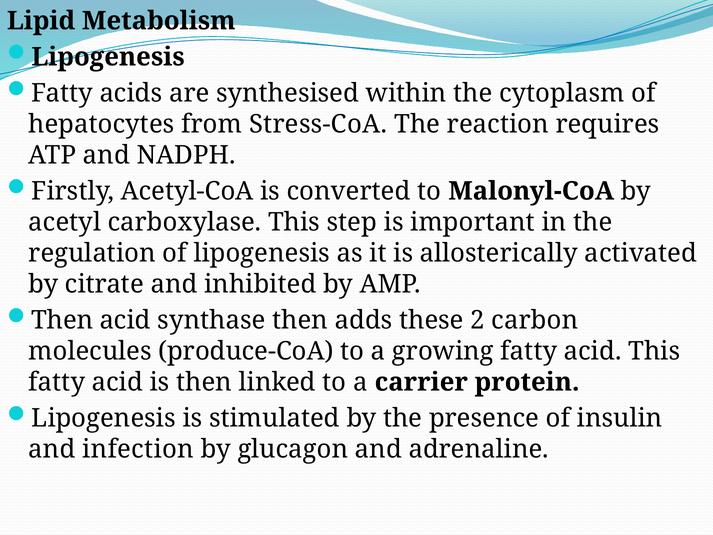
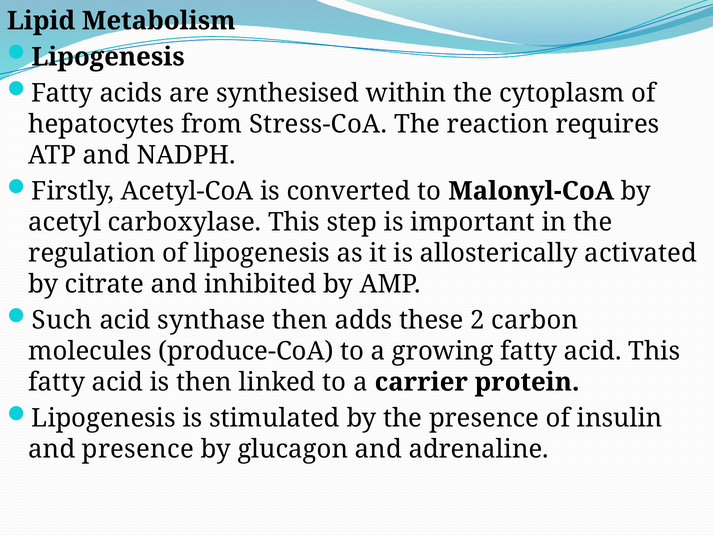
Then at (62, 320): Then -> Such
and infection: infection -> presence
